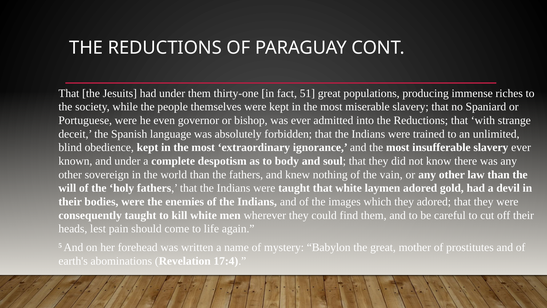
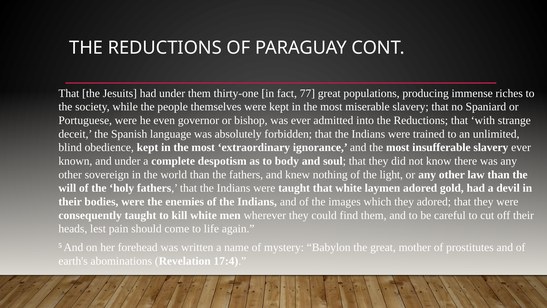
51: 51 -> 77
vain: vain -> light
